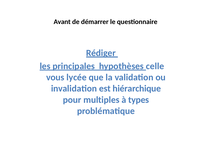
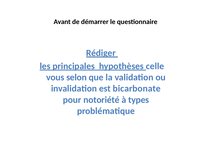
lycée: lycée -> selon
hiérarchique: hiérarchique -> bicarbonate
multiples: multiples -> notoriété
